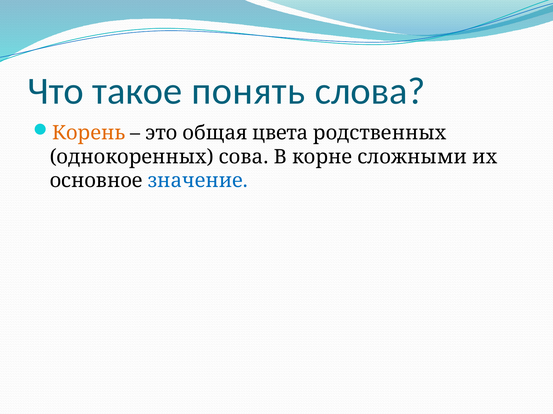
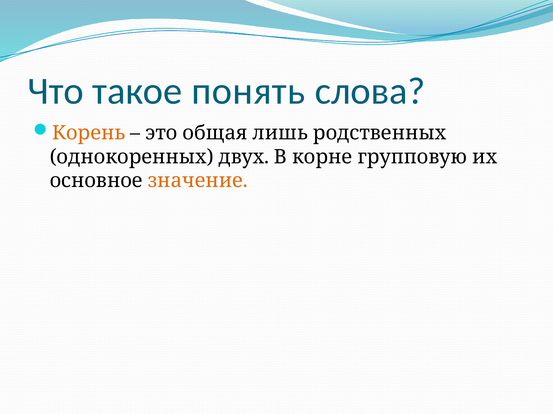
цвета: цвета -> лишь
сова: сова -> двух
сложными: сложными -> групповую
значение colour: blue -> orange
